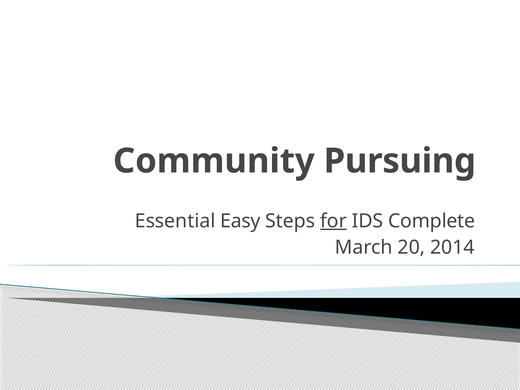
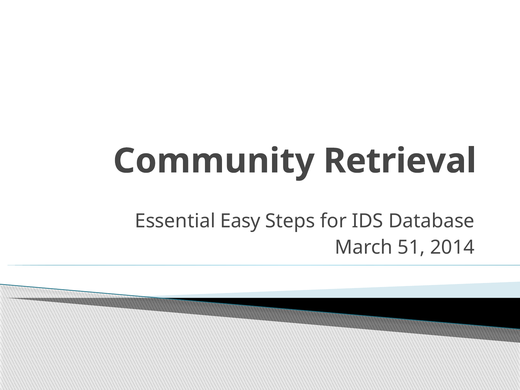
Pursuing: Pursuing -> Retrieval
for underline: present -> none
Complete: Complete -> Database
20: 20 -> 51
